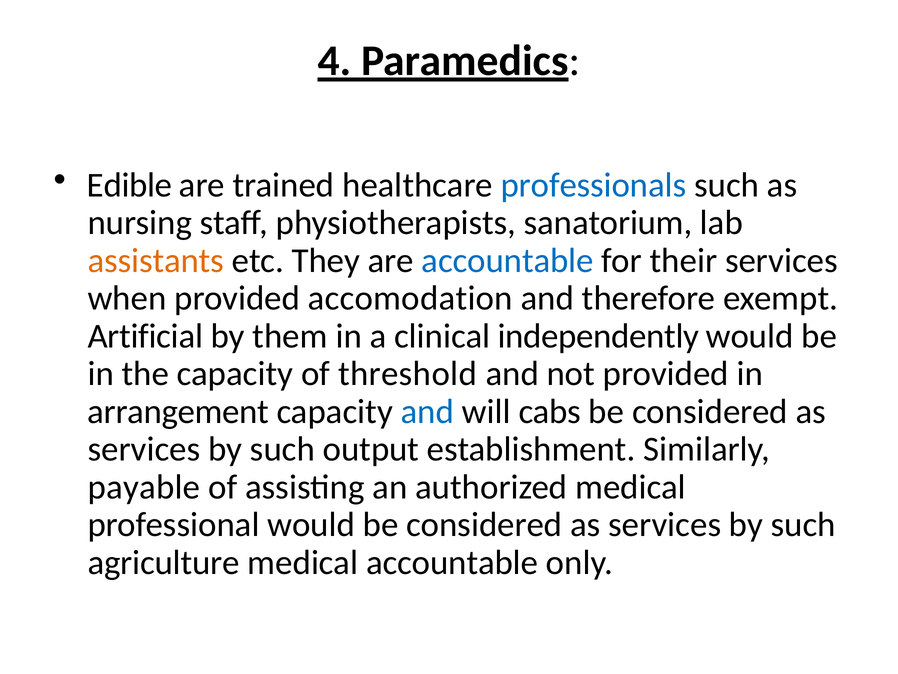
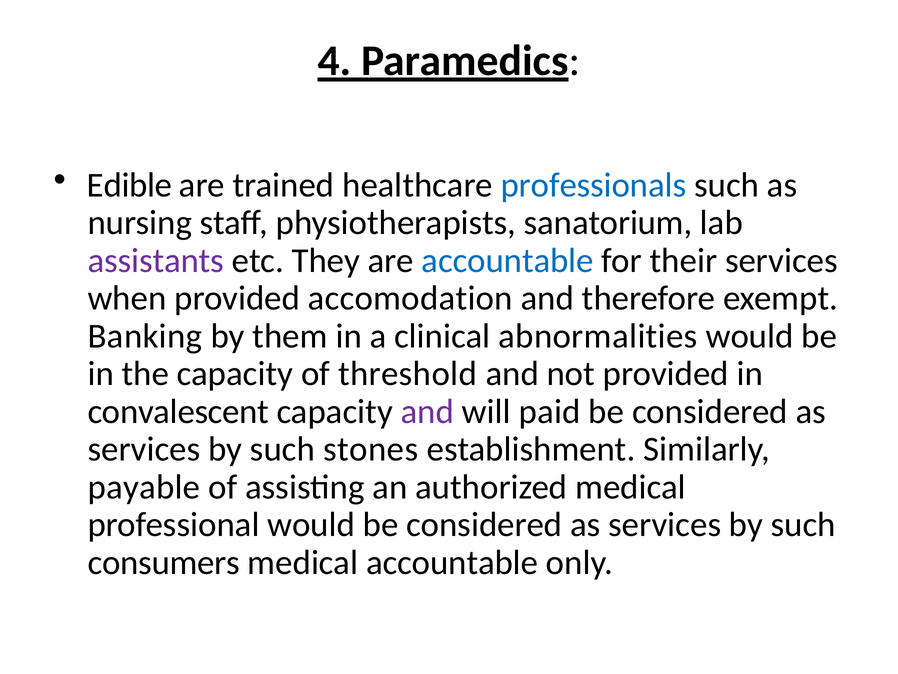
assistants colour: orange -> purple
Artificial: Artificial -> Banking
independently: independently -> abnormalities
arrangement: arrangement -> convalescent
and at (427, 411) colour: blue -> purple
cabs: cabs -> paid
output: output -> stones
agriculture: agriculture -> consumers
